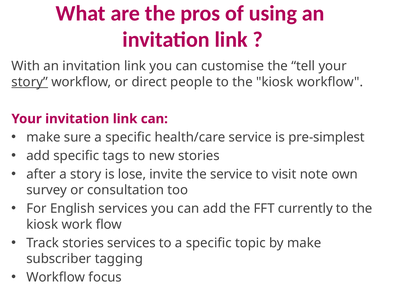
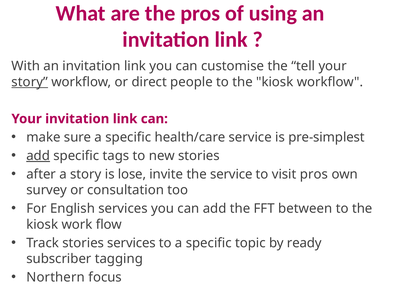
add at (38, 156) underline: none -> present
visit note: note -> pros
currently: currently -> between
by make: make -> ready
Workflow at (56, 277): Workflow -> Northern
